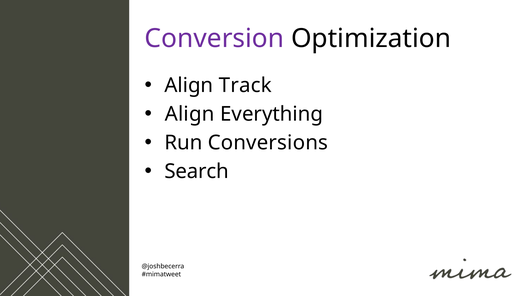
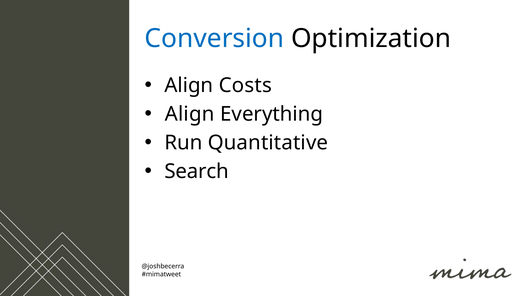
Conversion colour: purple -> blue
Track: Track -> Costs
Conversions: Conversions -> Quantitative
